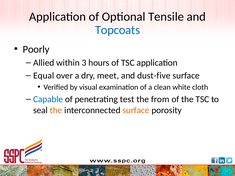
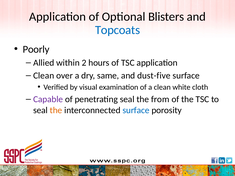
Tensile: Tensile -> Blisters
3: 3 -> 2
Equal at (44, 76): Equal -> Clean
meet: meet -> same
Capable colour: blue -> purple
penetrating test: test -> seal
surface at (136, 110) colour: orange -> blue
